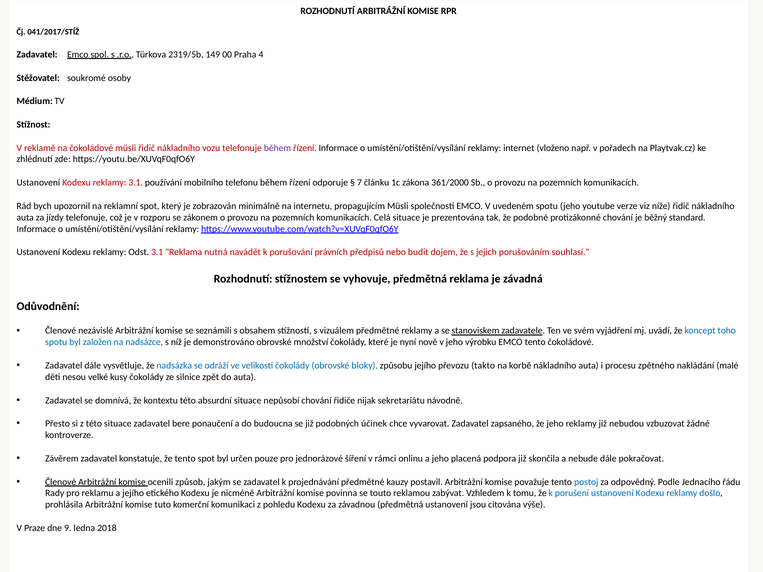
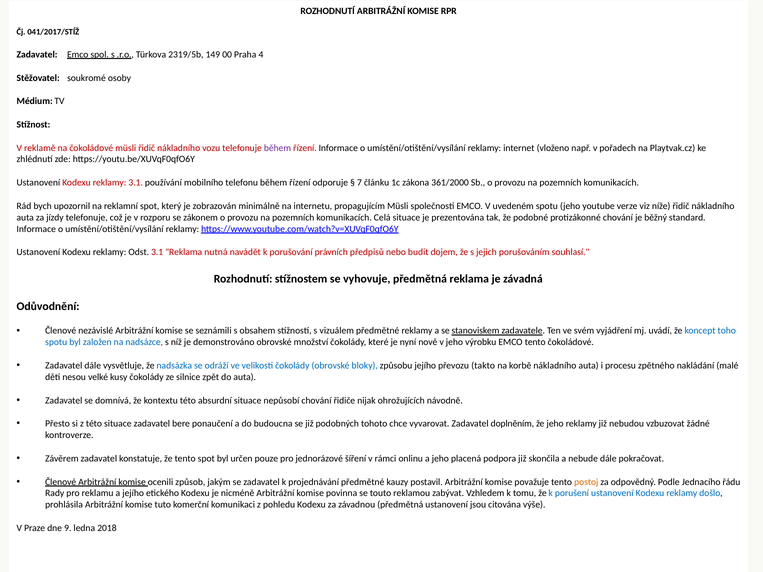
sekretariátu: sekretariátu -> ohrožujících
účinek: účinek -> tohoto
zapsaného: zapsaného -> doplněním
postoj colour: blue -> orange
